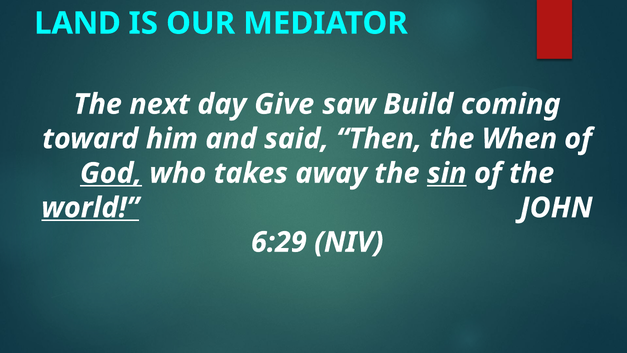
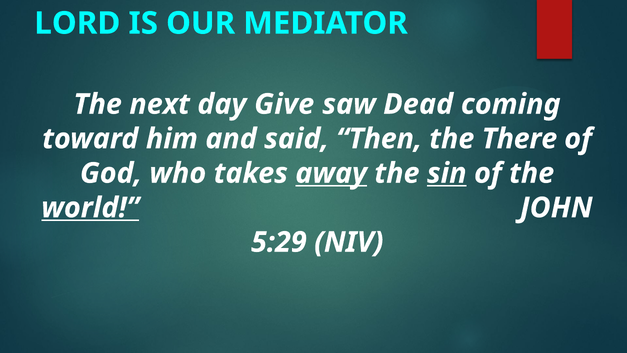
LAND: LAND -> LORD
Build: Build -> Dead
When: When -> There
God underline: present -> none
away underline: none -> present
6:29: 6:29 -> 5:29
